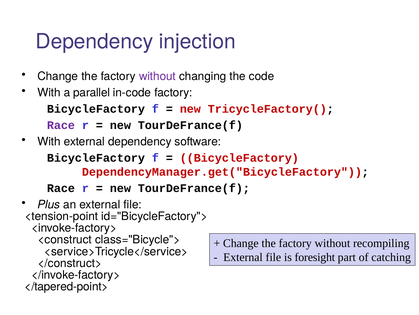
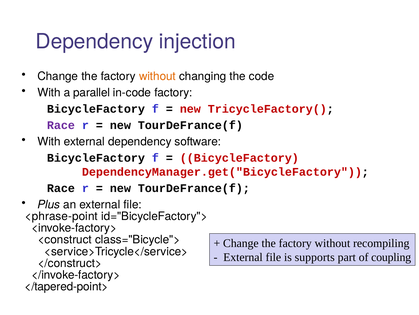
without at (157, 76) colour: purple -> orange
<tension-point: <tension-point -> <phrase-point
foresight: foresight -> supports
catching: catching -> coupling
